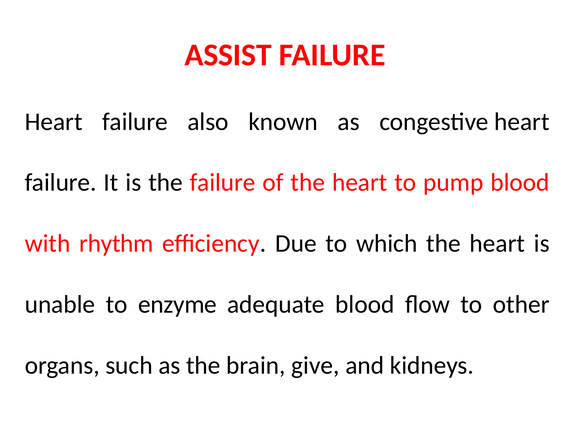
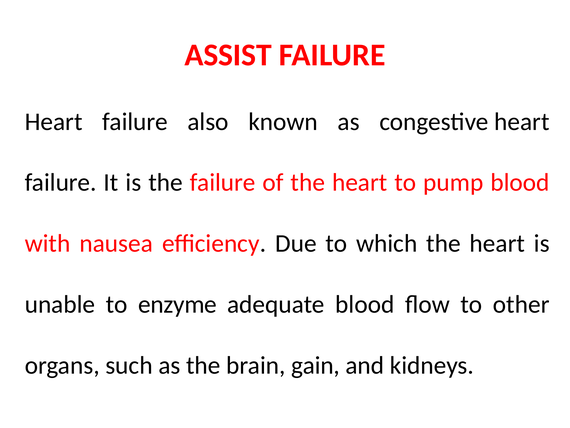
rhythm: rhythm -> nausea
give: give -> gain
